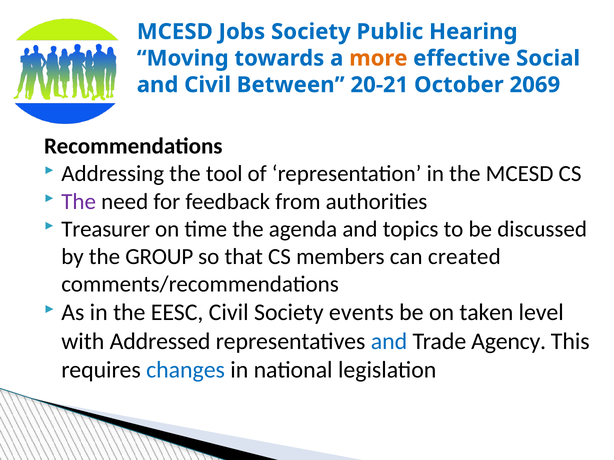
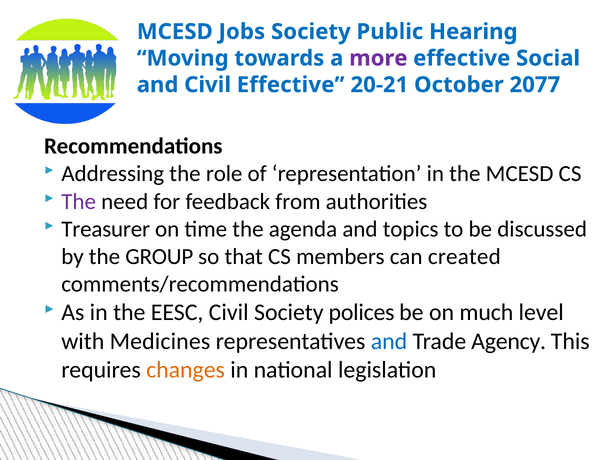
more colour: orange -> purple
Civil Between: Between -> Effective
2069: 2069 -> 2077
tool: tool -> role
events: events -> polices
taken: taken -> much
Addressed: Addressed -> Medicines
changes colour: blue -> orange
